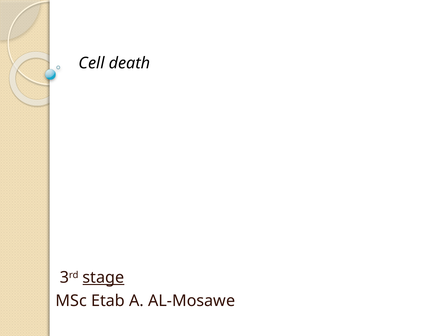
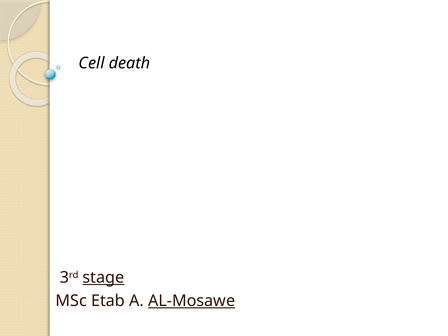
AL-Mosawe underline: none -> present
